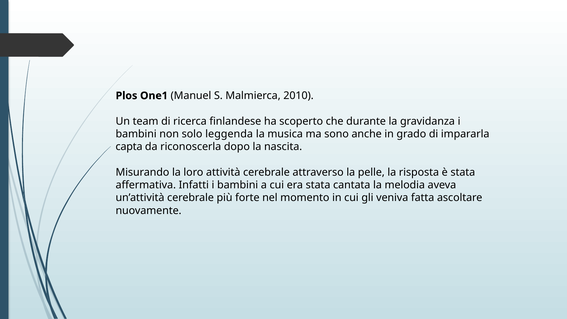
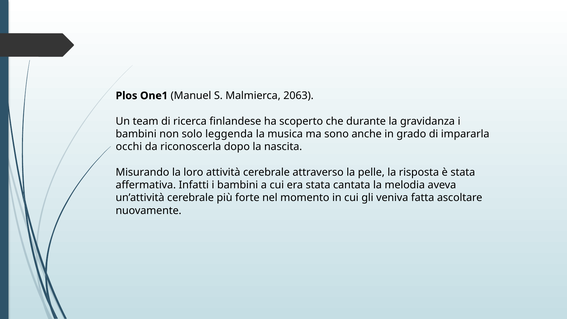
2010: 2010 -> 2063
capta: capta -> occhi
